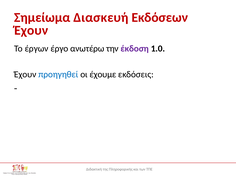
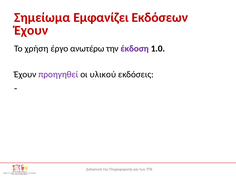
Διασκευή: Διασκευή -> Εμφανίζει
έργων: έργων -> χρήση
προηγηθεί colour: blue -> purple
έχουμε: έχουμε -> υλικού
